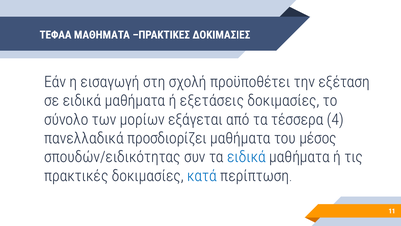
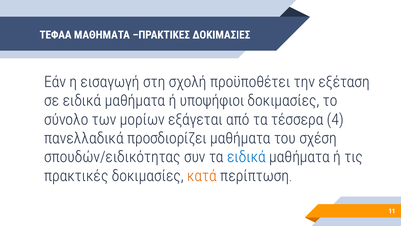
εξετάσεις: εξετάσεις -> υποψήφιοι
μέσος: μέσος -> σχέση
κατά colour: blue -> orange
